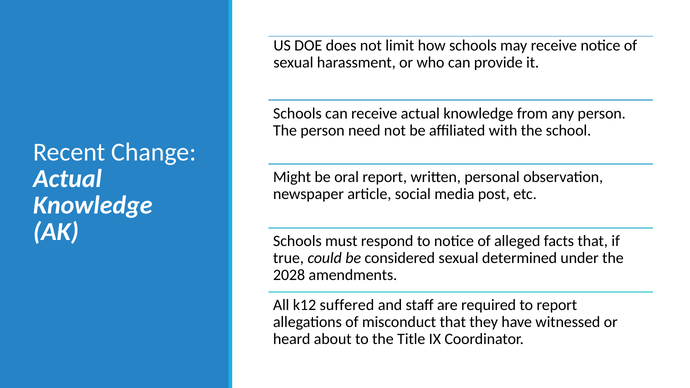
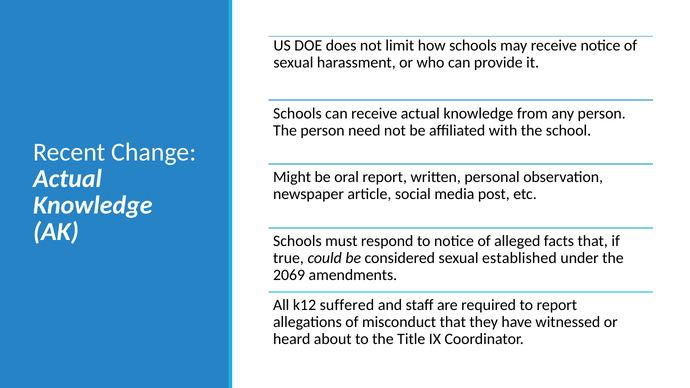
determined: determined -> established
2028: 2028 -> 2069
